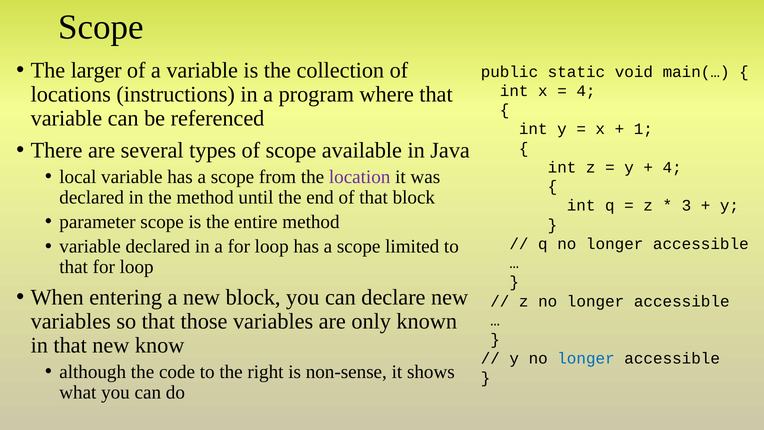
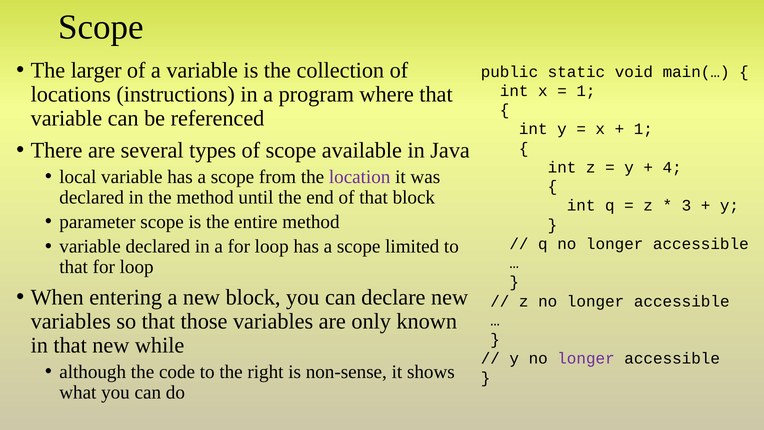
4 at (586, 91): 4 -> 1
know: know -> while
longer at (586, 358) colour: blue -> purple
